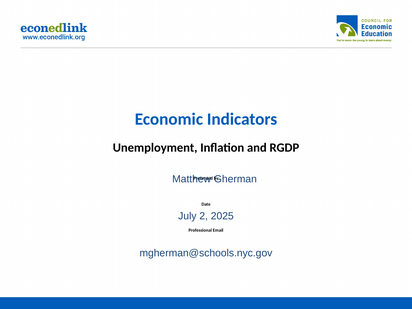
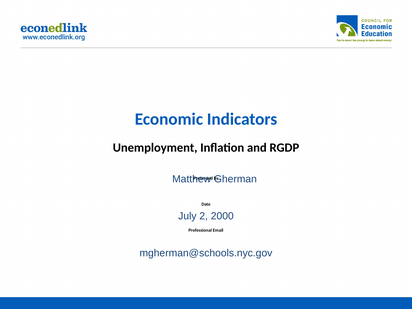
2025: 2025 -> 2000
